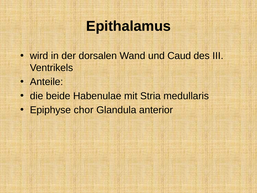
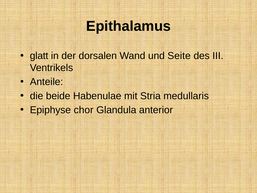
wird: wird -> glatt
Caud: Caud -> Seite
